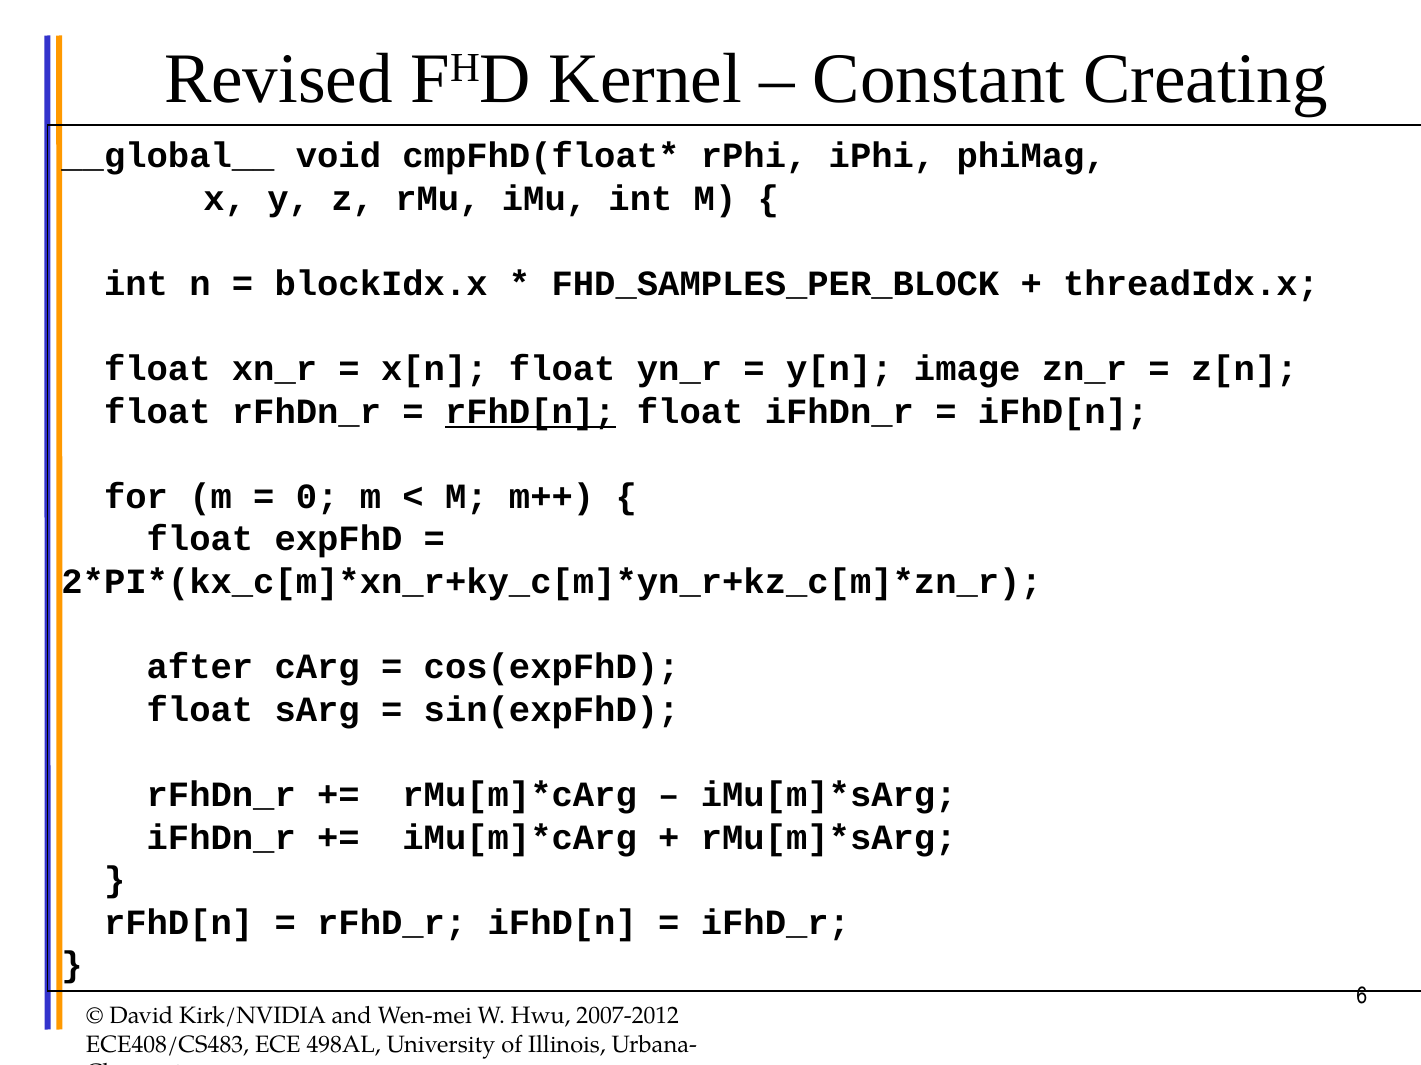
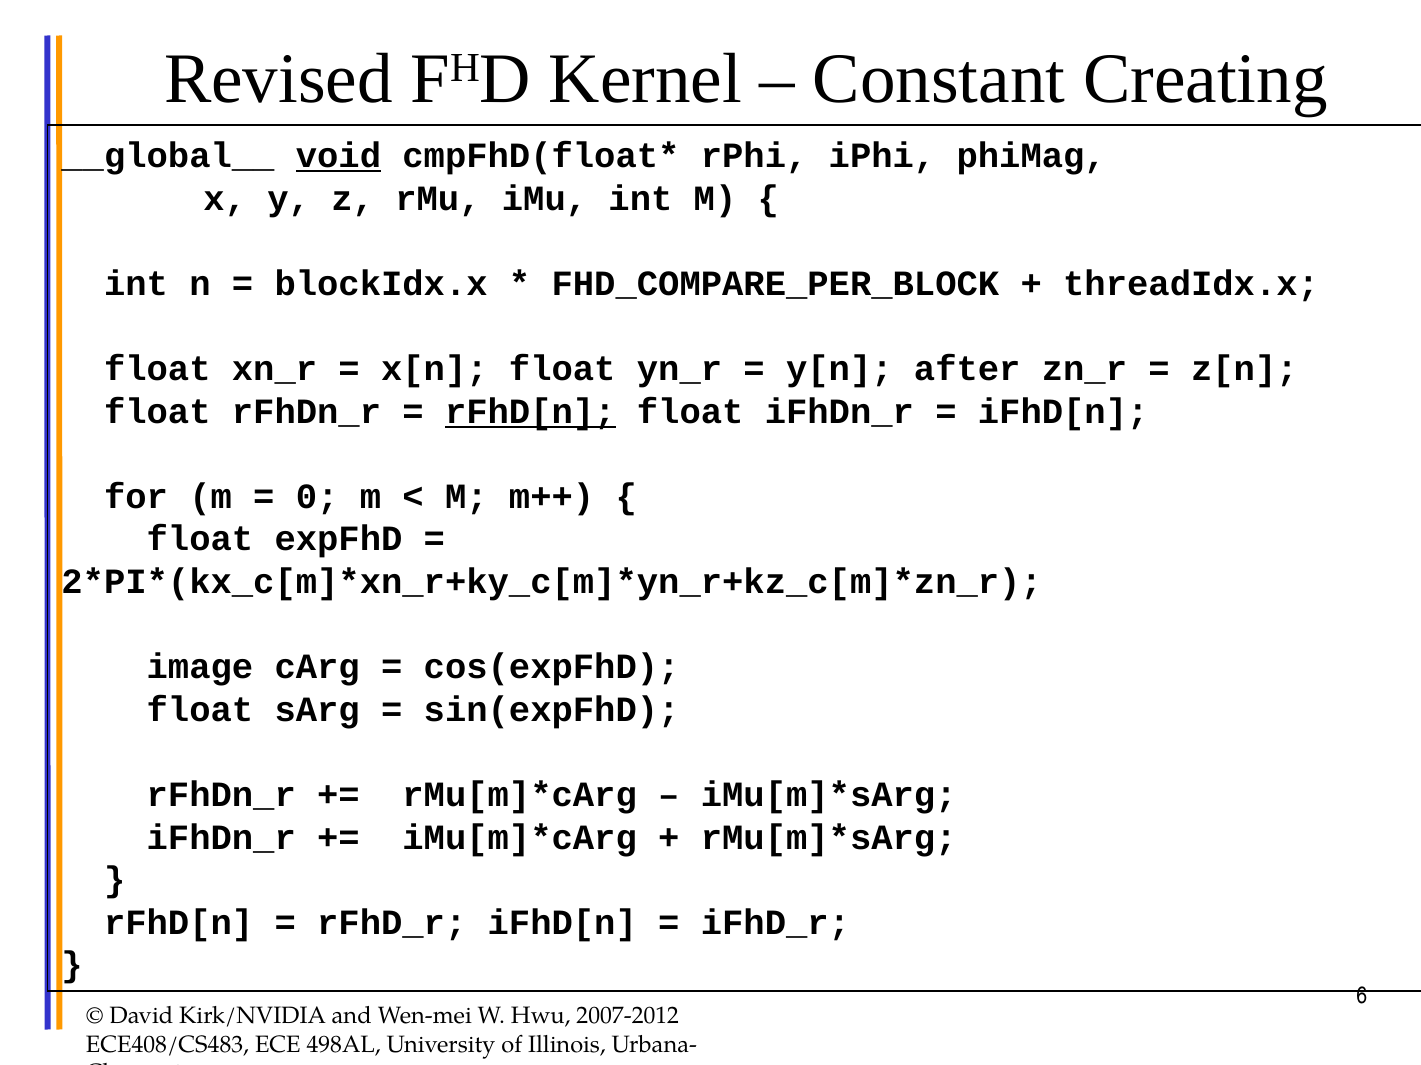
void underline: none -> present
FHD_SAMPLES_PER_BLOCK: FHD_SAMPLES_PER_BLOCK -> FHD_COMPARE_PER_BLOCK
image: image -> after
after: after -> image
